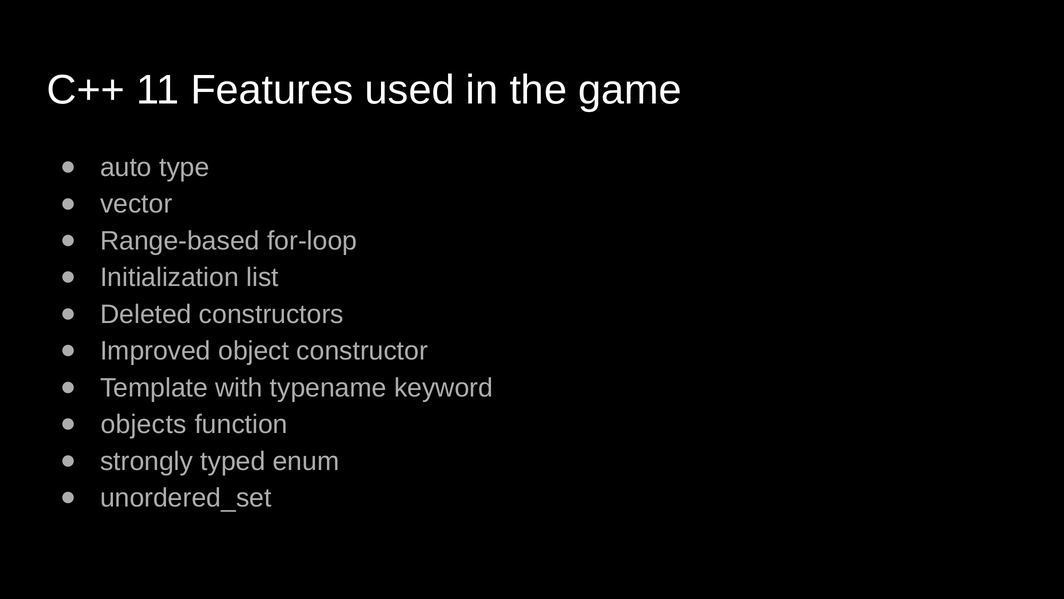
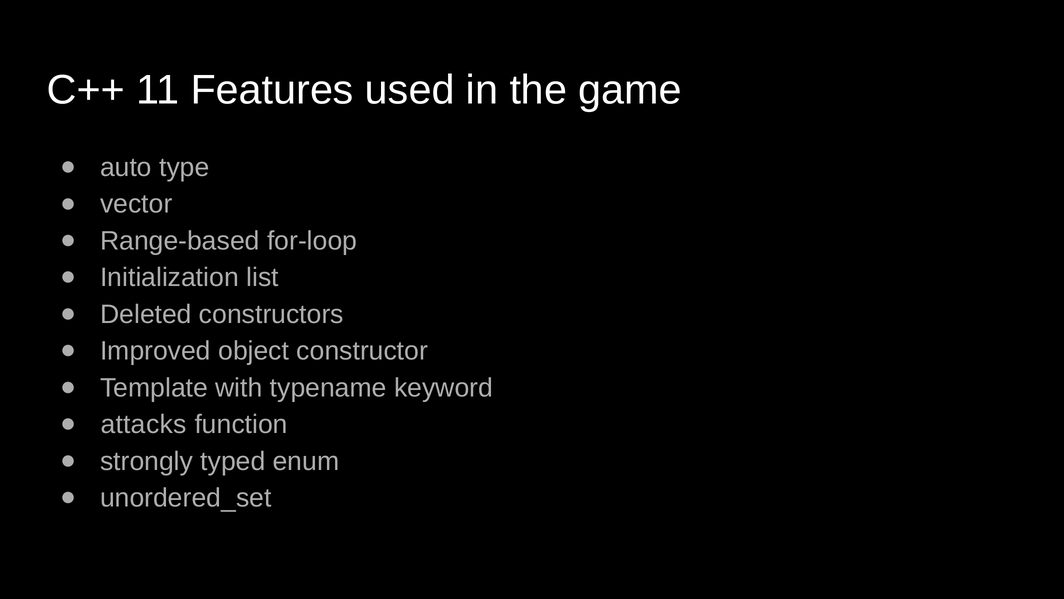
objects: objects -> attacks
